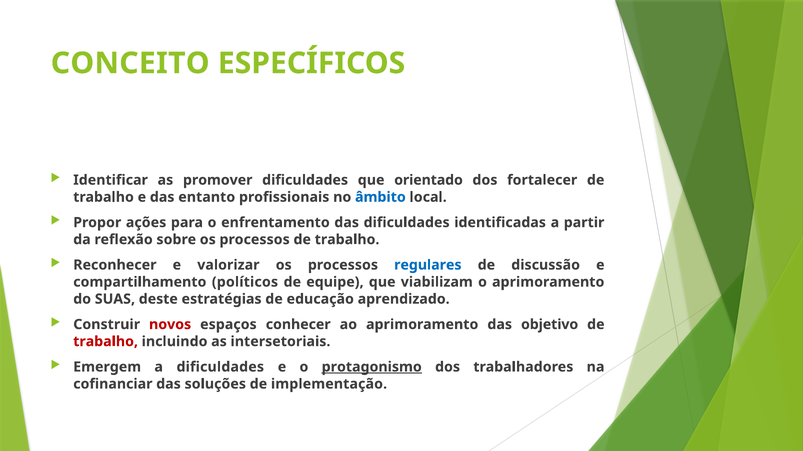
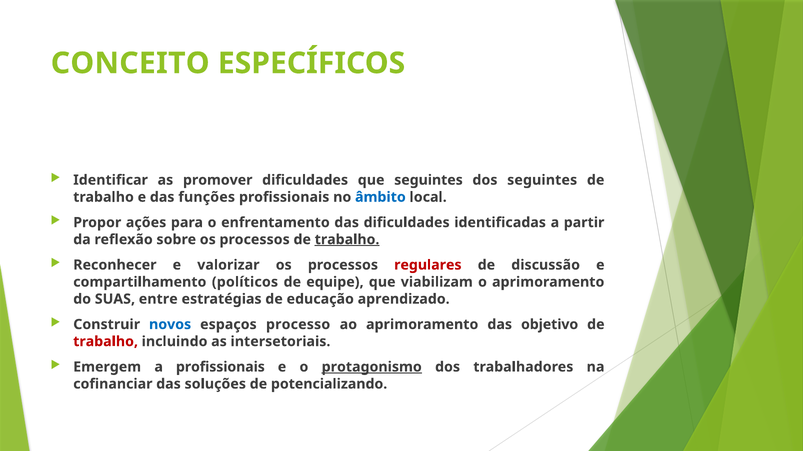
que orientado: orientado -> seguintes
dos fortalecer: fortalecer -> seguintes
entanto: entanto -> funções
trabalho at (347, 240) underline: none -> present
regulares colour: blue -> red
deste: deste -> entre
novos colour: red -> blue
conhecer: conhecer -> processo
a dificuldades: dificuldades -> profissionais
implementação: implementação -> potencializando
